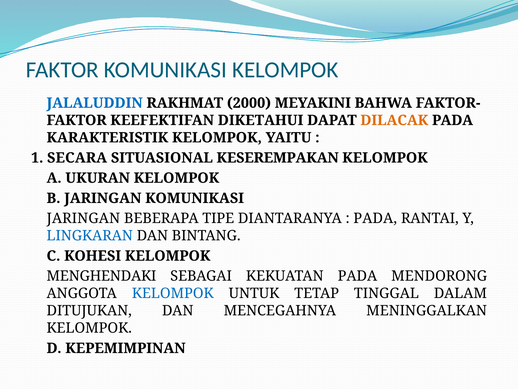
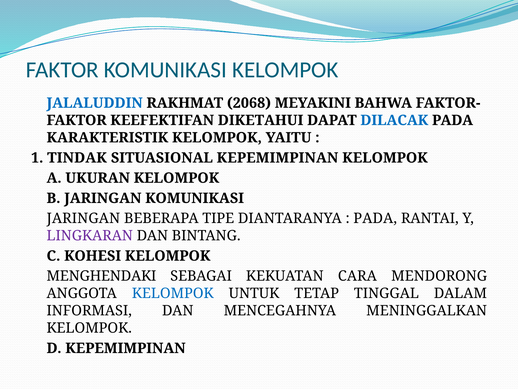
2000: 2000 -> 2068
DILACAK colour: orange -> blue
SECARA: SECARA -> TINDAK
SITUASIONAL KESEREMPAKAN: KESEREMPAKAN -> KEPEMIMPINAN
LINGKARAN colour: blue -> purple
KEKUATAN PADA: PADA -> CARA
DITUJUKAN: DITUJUKAN -> INFORMASI
